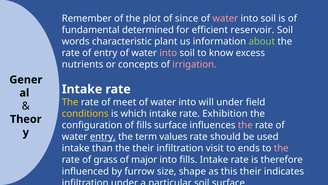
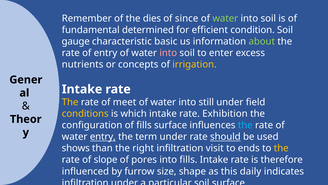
plot: plot -> dies
water at (225, 18) colour: pink -> light green
reservoir: reservoir -> condition
words: words -> gauge
plant: plant -> basic
know: know -> enter
irrigation colour: pink -> yellow
will: will -> still
the at (245, 125) colour: pink -> light blue
term values: values -> under
should underline: none -> present
intake at (76, 148): intake -> shows
the their: their -> right
the at (281, 148) colour: pink -> yellow
grass: grass -> slope
major: major -> pores
this their: their -> daily
